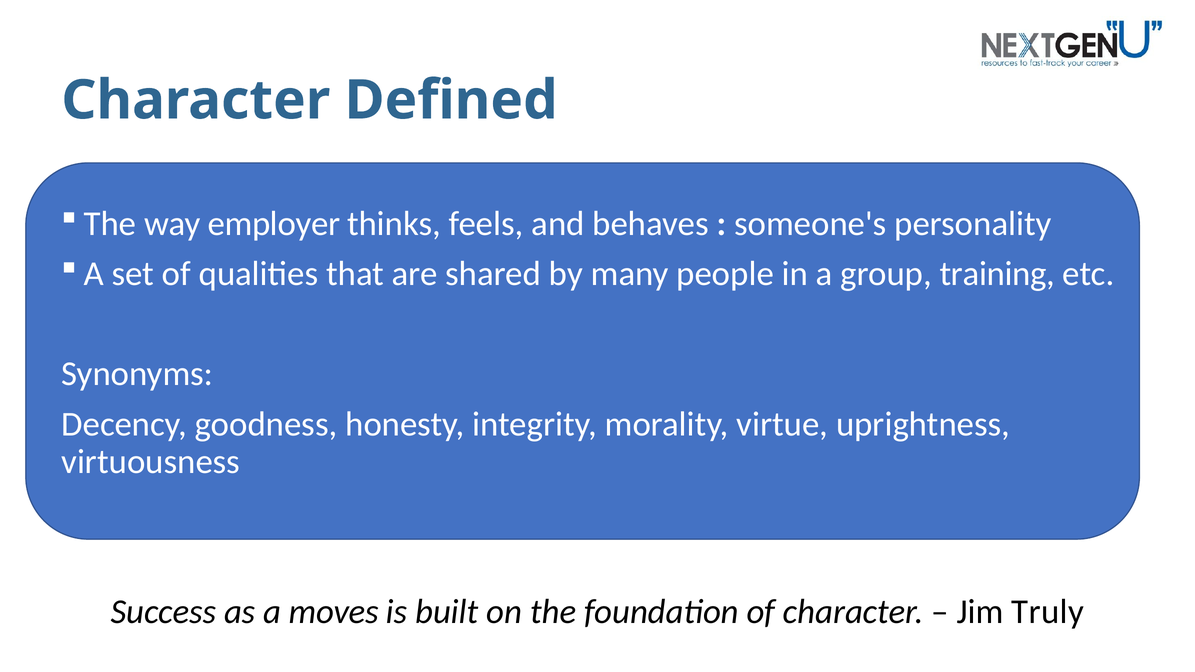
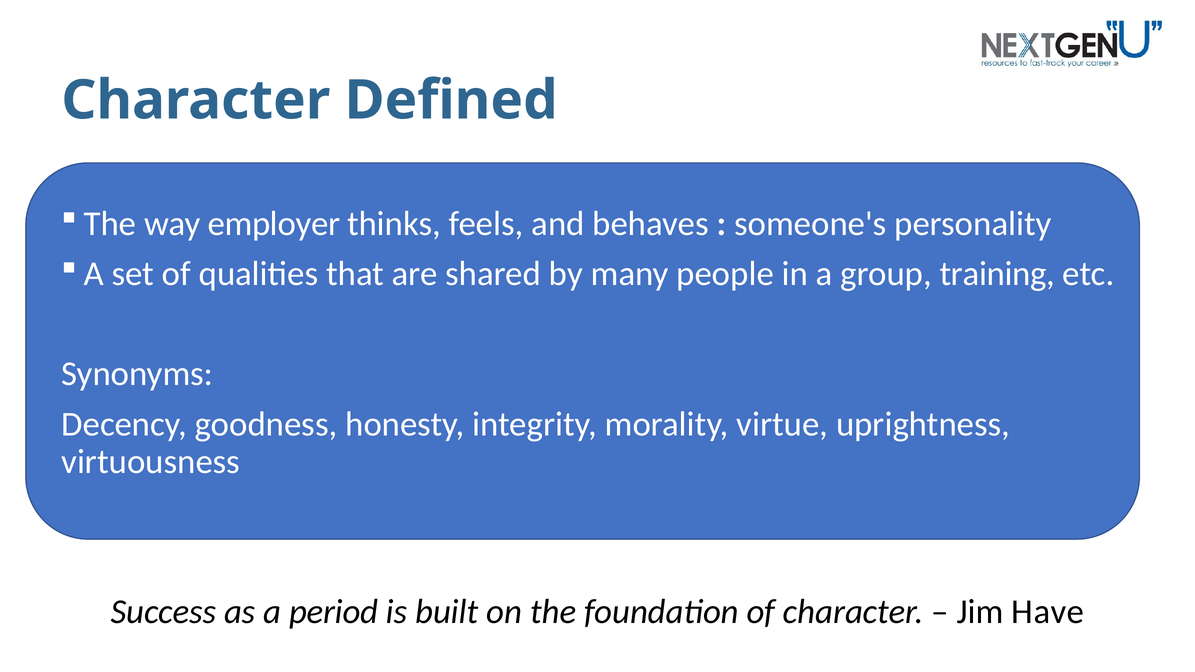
moves: moves -> period
Truly: Truly -> Have
